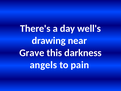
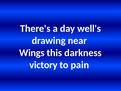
Grave: Grave -> Wings
angels: angels -> victory
